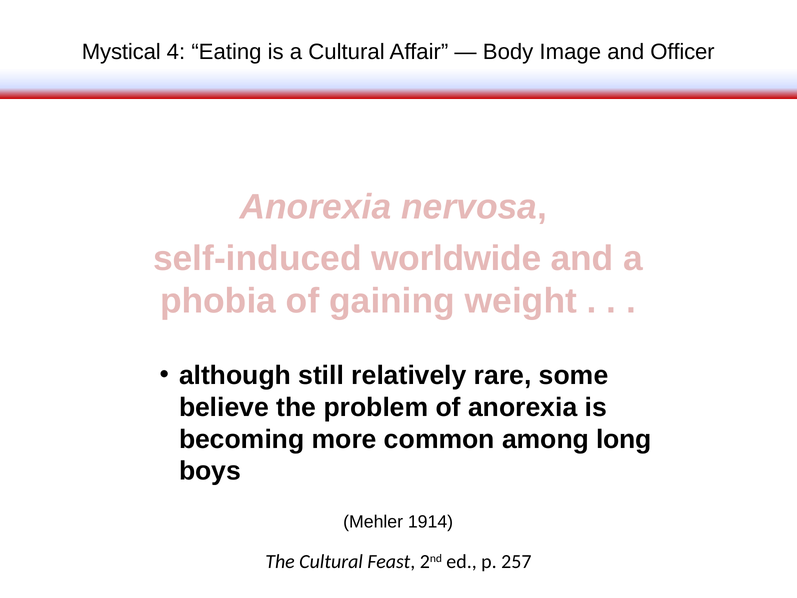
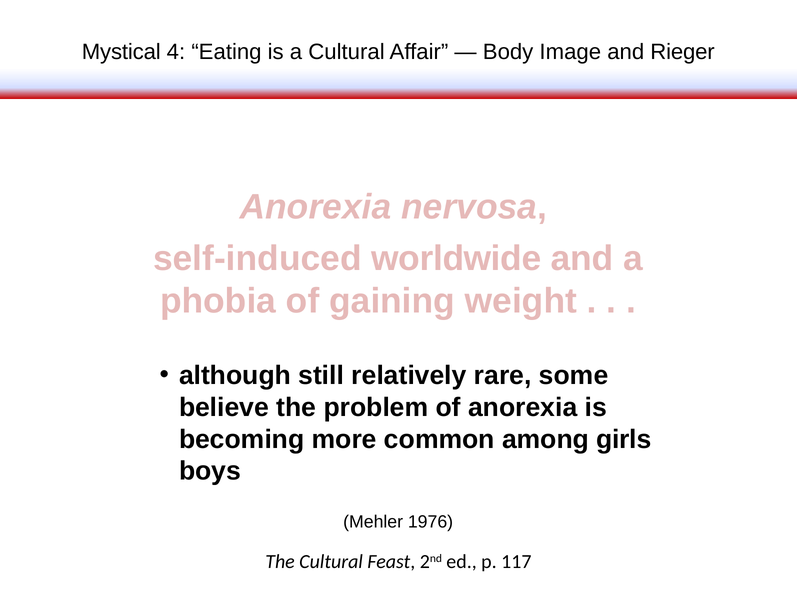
Officer: Officer -> Rieger
long: long -> girls
1914: 1914 -> 1976
257: 257 -> 117
